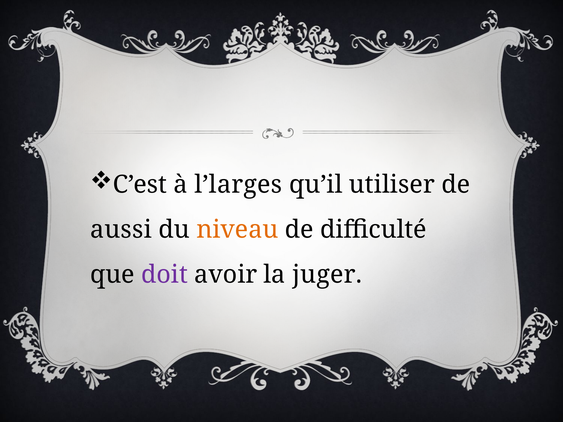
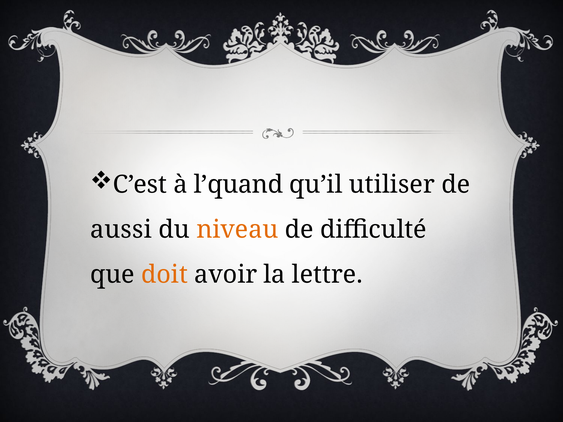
l’larges: l’larges -> l’quand
doit colour: purple -> orange
juger: juger -> lettre
